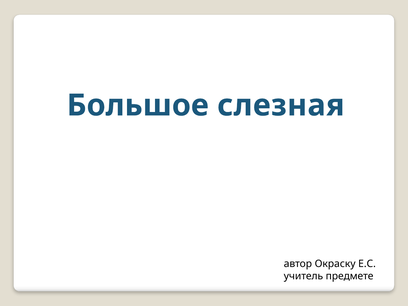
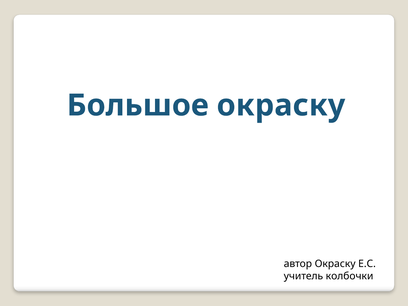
Большое слезная: слезная -> окраску
предмете: предмете -> колбочки
